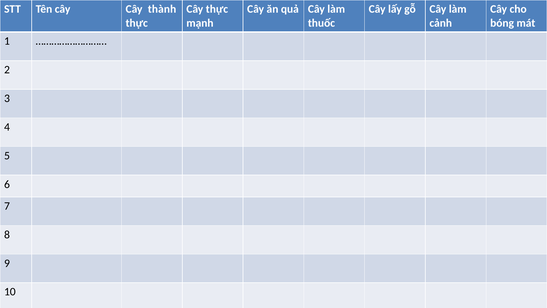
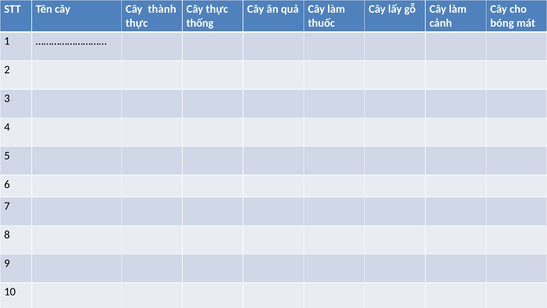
mạnh: mạnh -> thống
